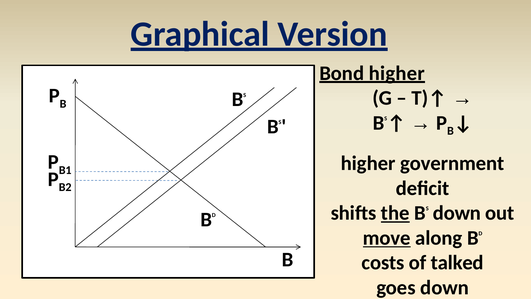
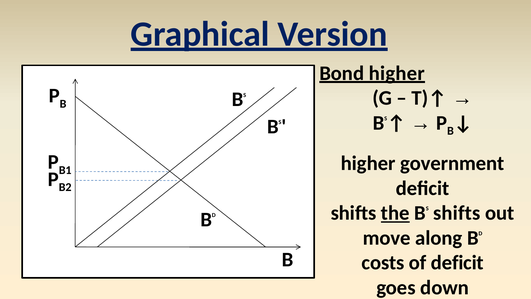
BS down: down -> shifts
move underline: present -> none
of talked: talked -> deficit
